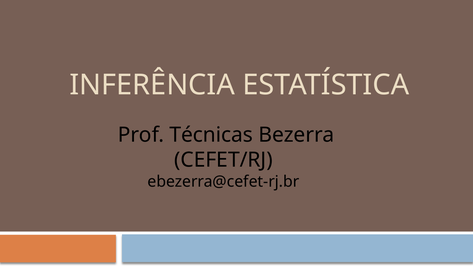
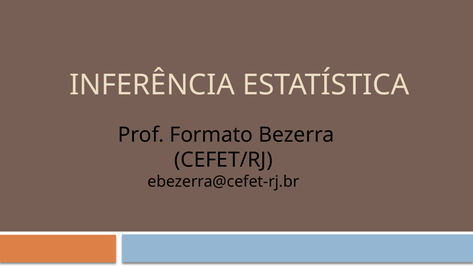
Técnicas: Técnicas -> Formato
